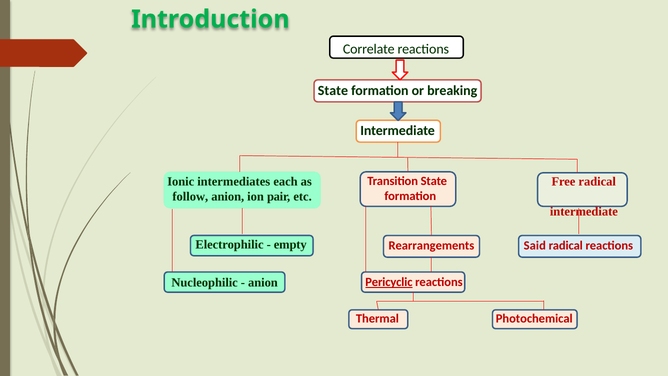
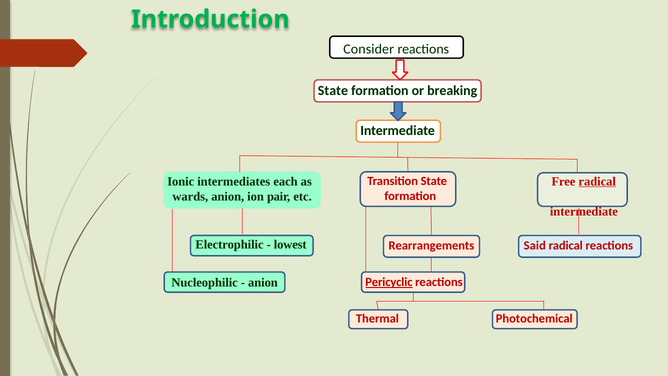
Correlate: Correlate -> Consider
radical at (597, 181) underline: none -> present
follow: follow -> wards
empty: empty -> lowest
